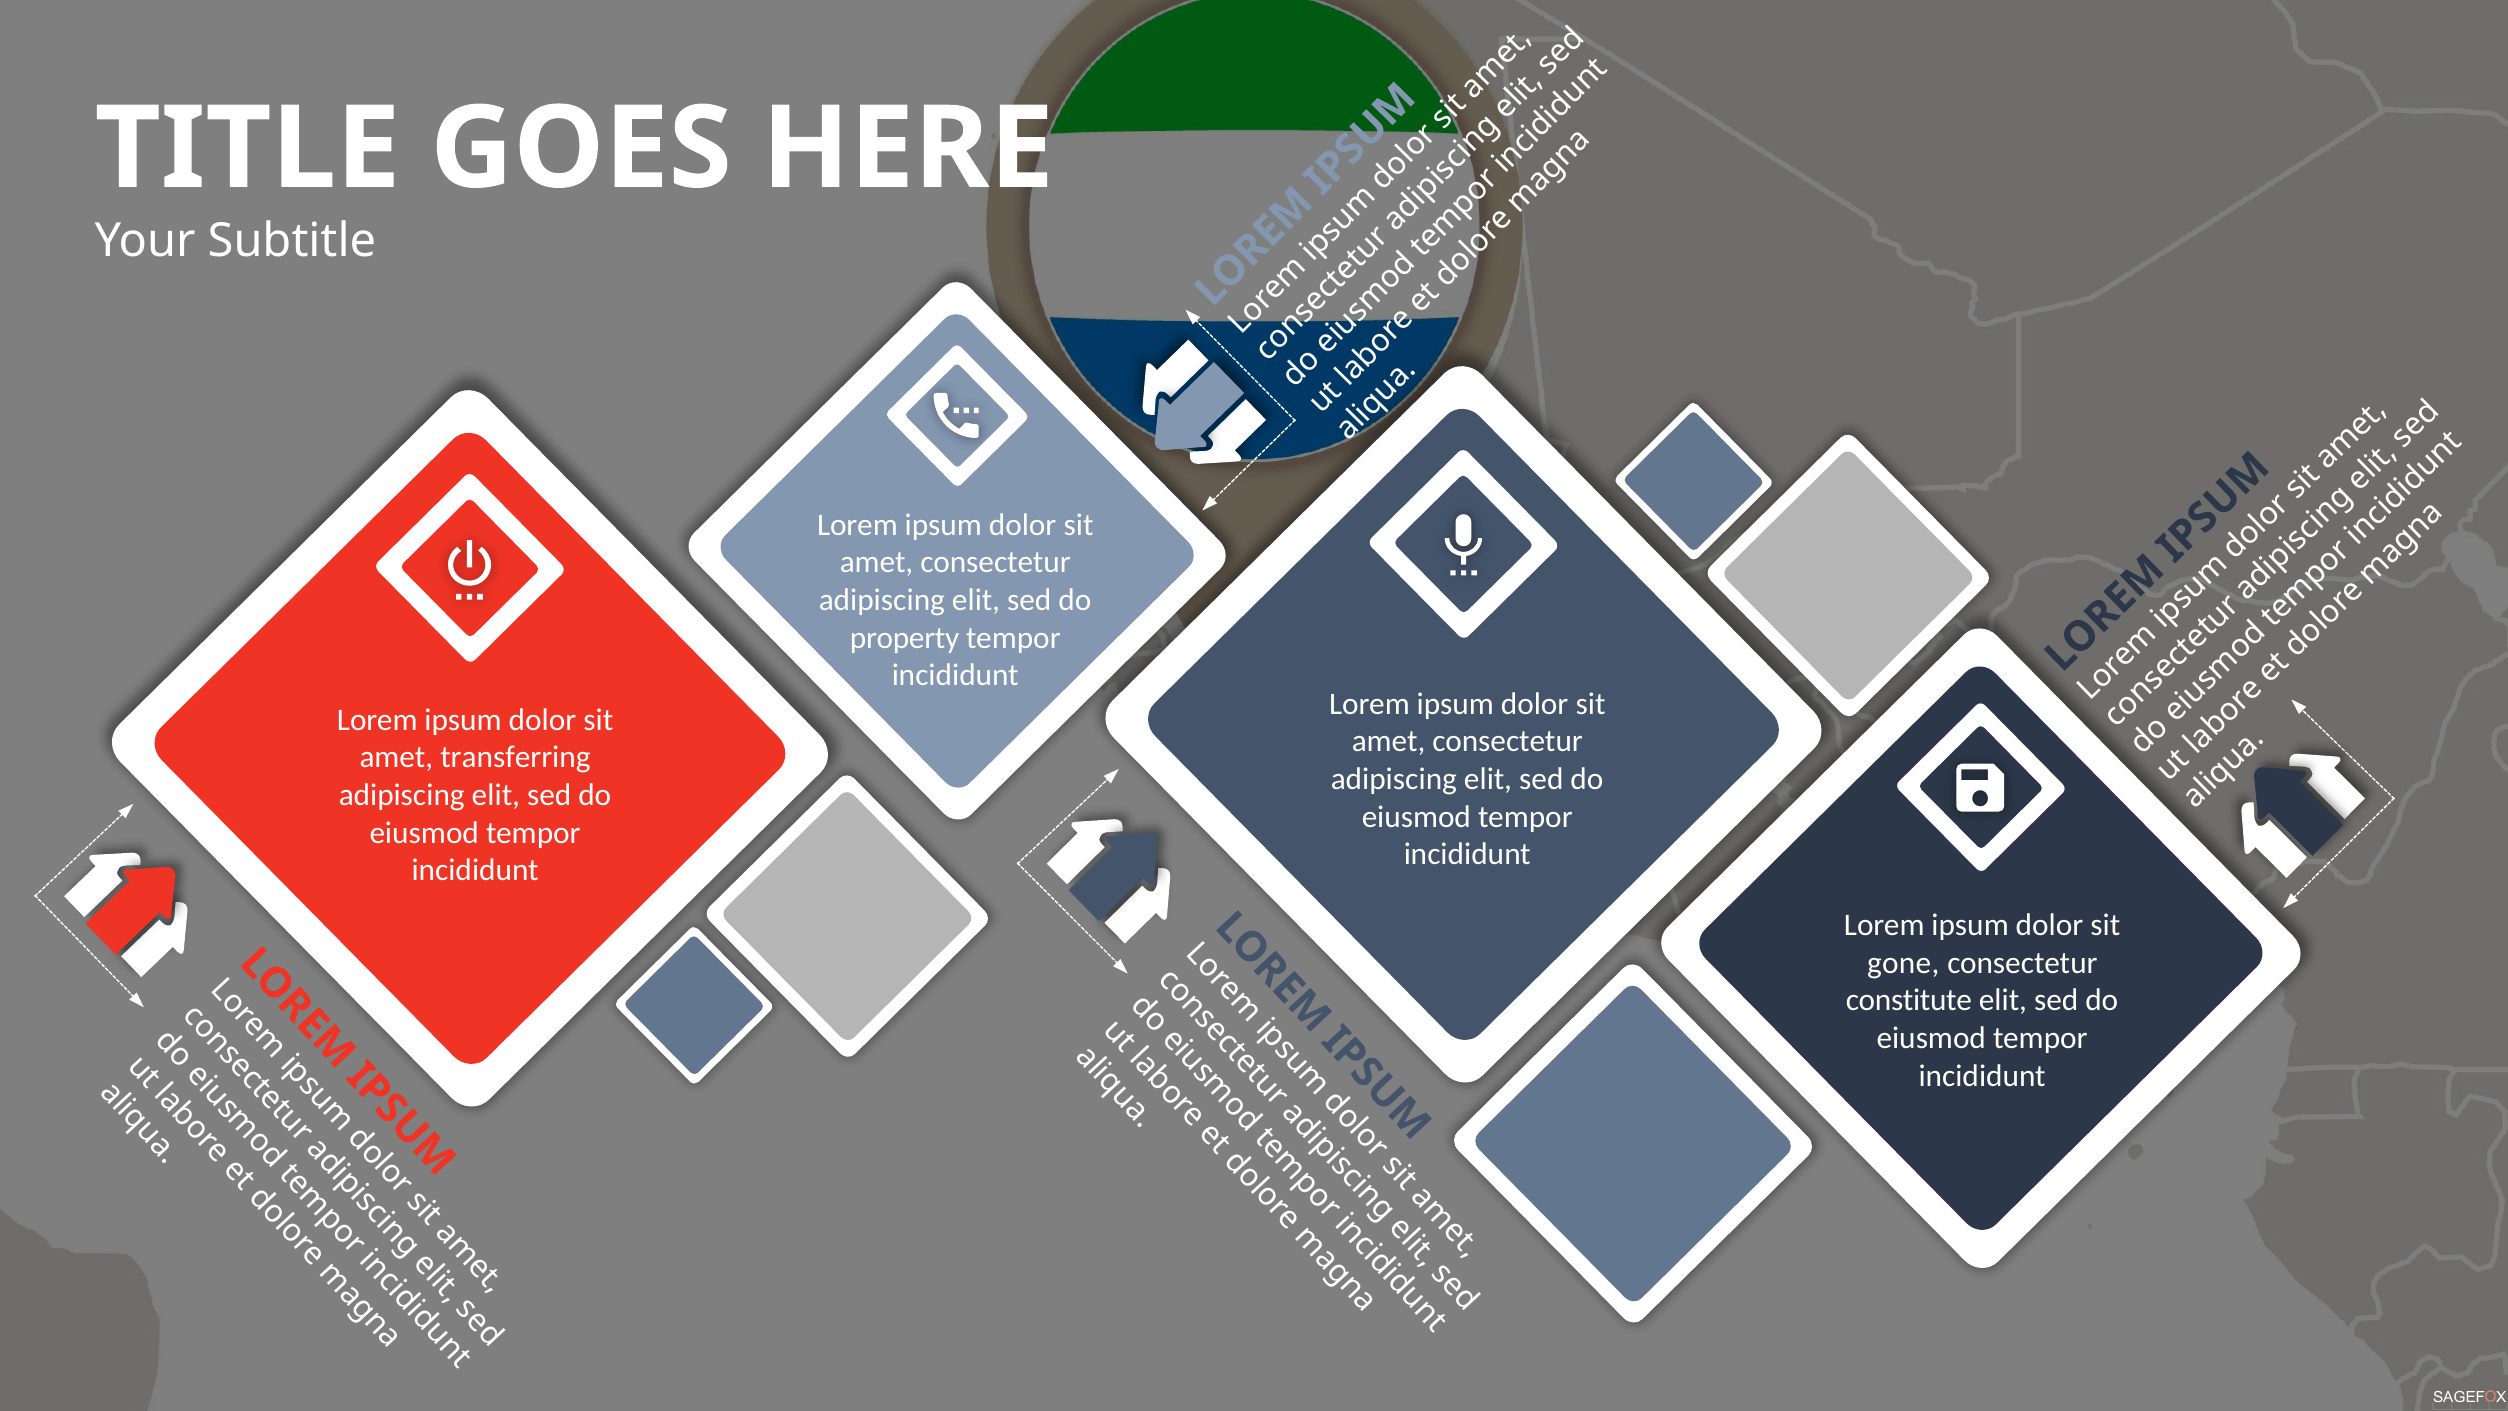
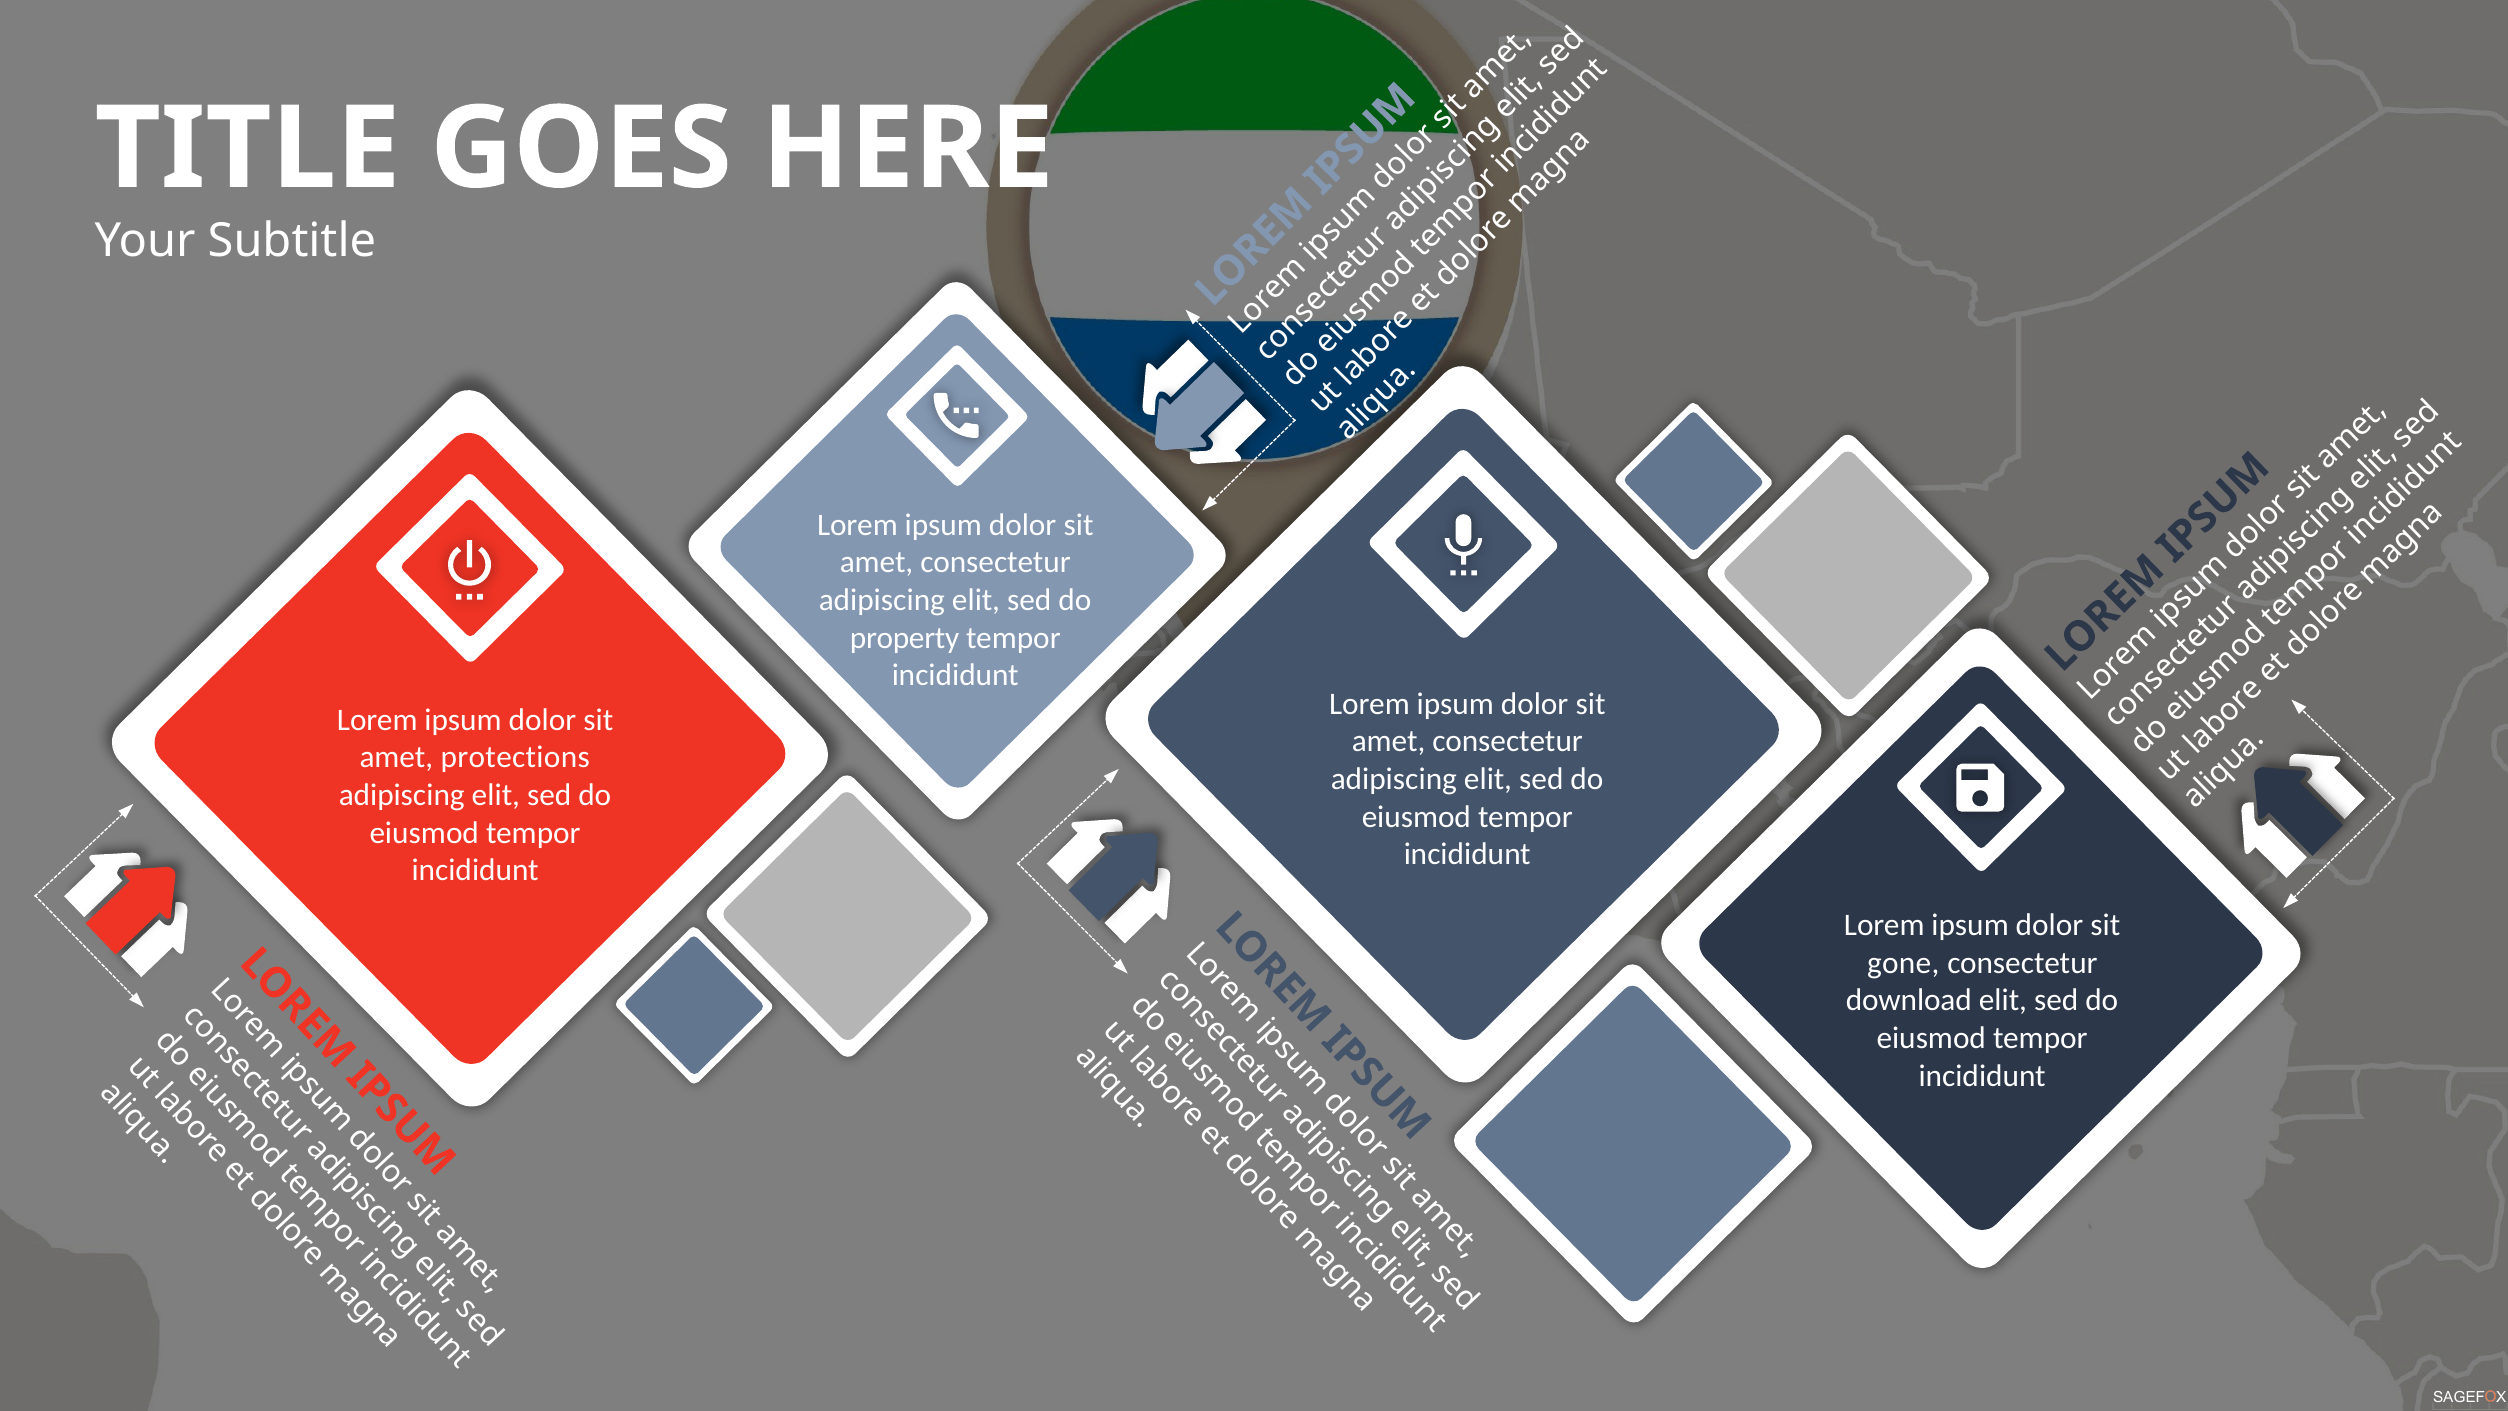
transferring: transferring -> protections
constitute: constitute -> download
